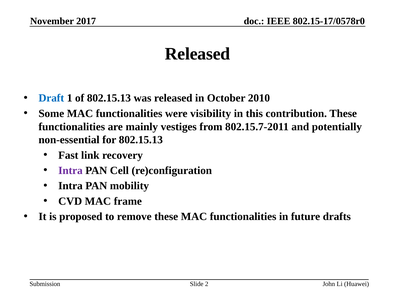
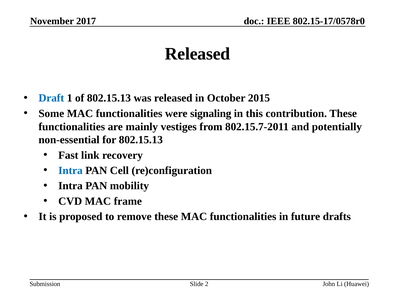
2010: 2010 -> 2015
visibility: visibility -> signaling
Intra at (70, 171) colour: purple -> blue
